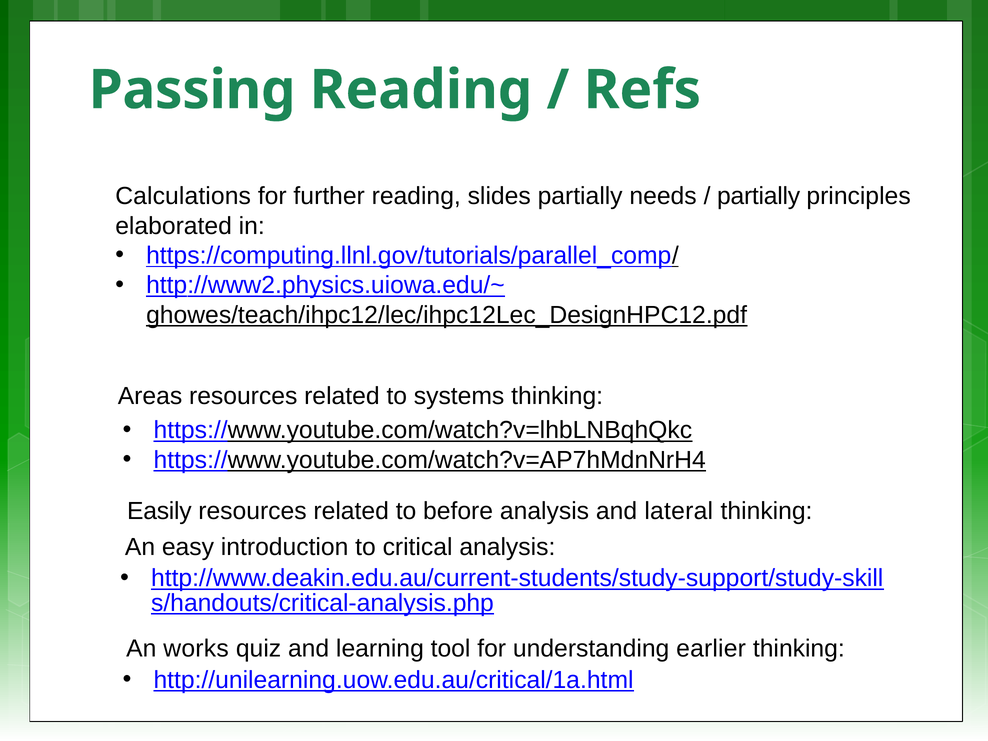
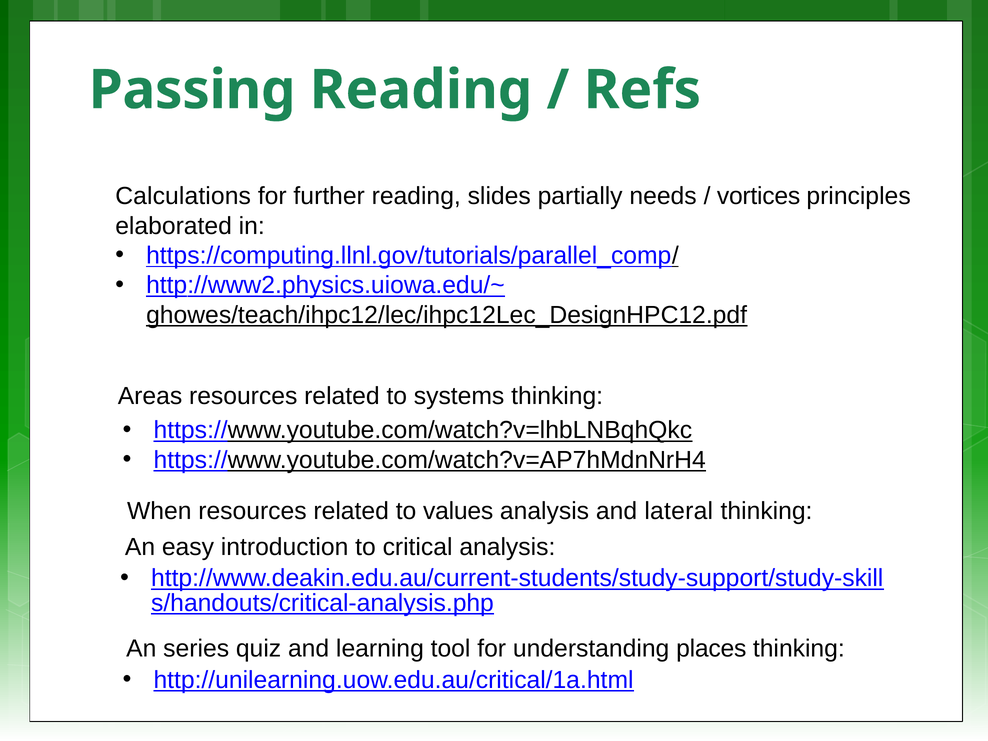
partially at (759, 196): partially -> vortices
Easily: Easily -> When
before: before -> values
works: works -> series
earlier: earlier -> places
